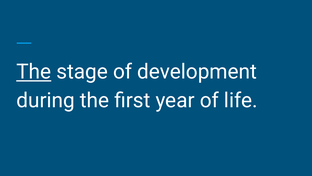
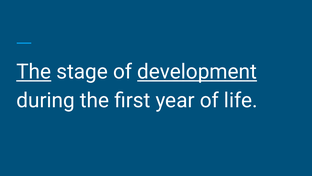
development underline: none -> present
